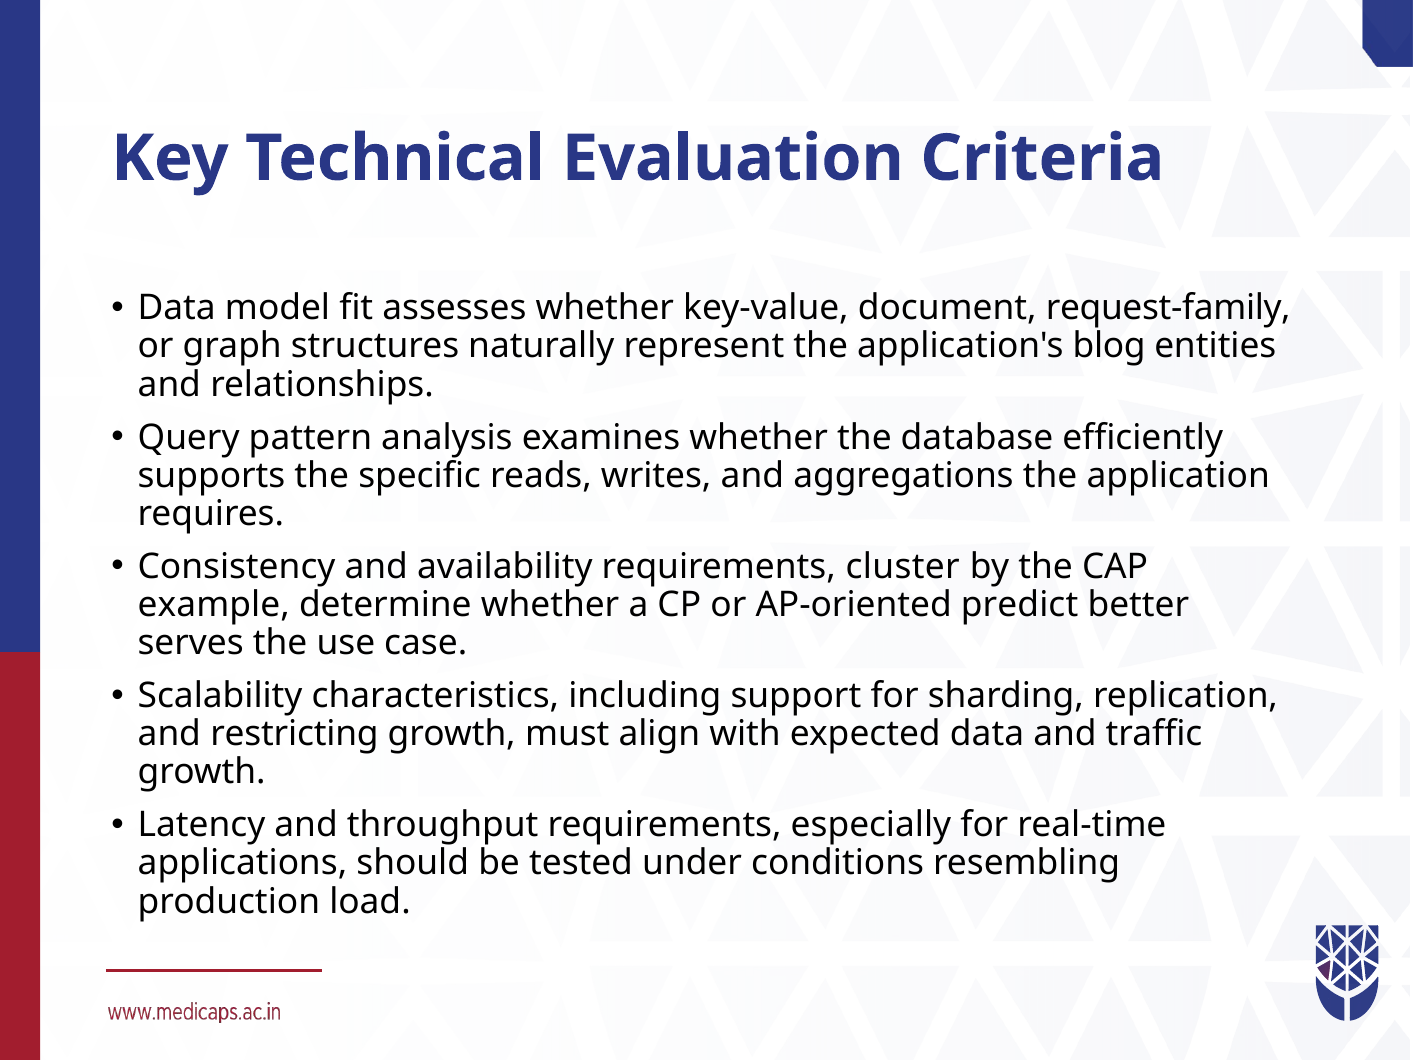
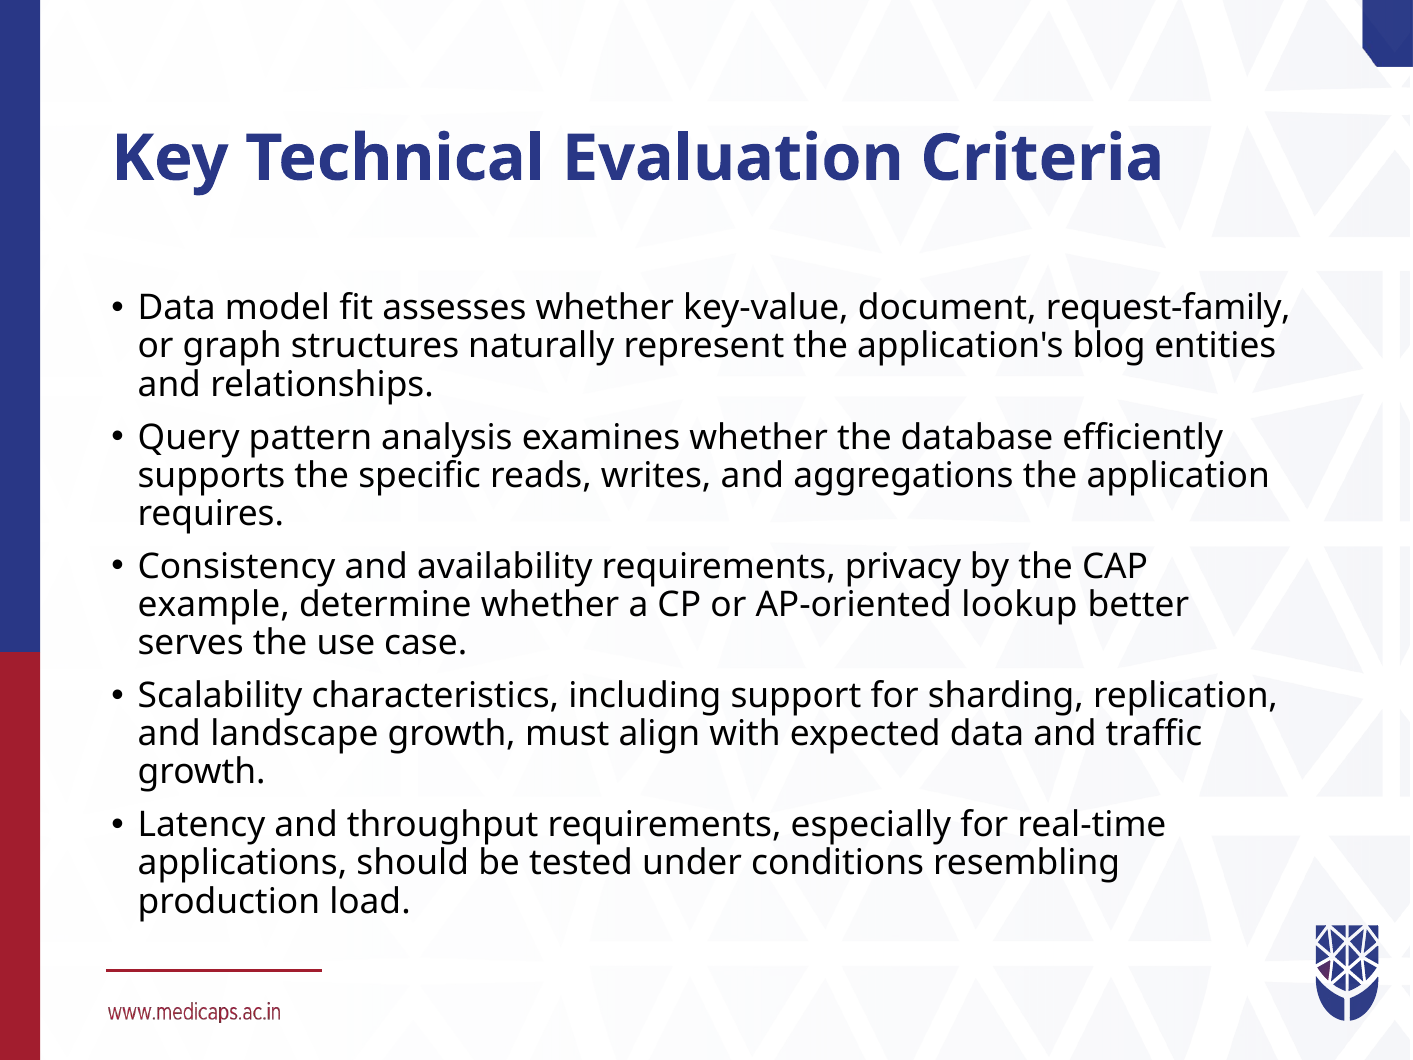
cluster: cluster -> privacy
predict: predict -> lookup
restricting: restricting -> landscape
